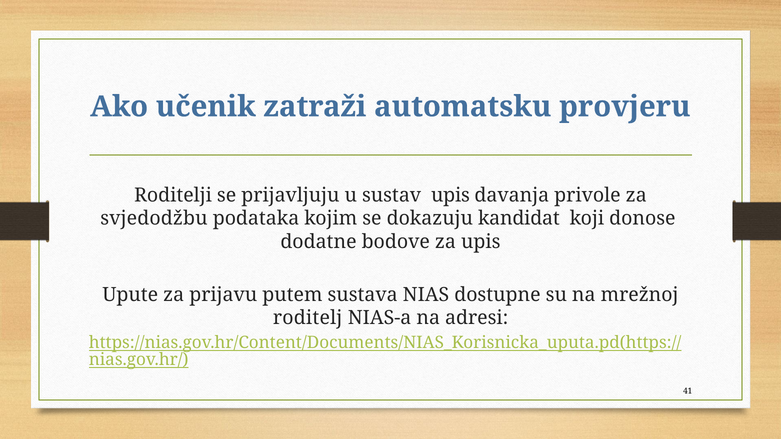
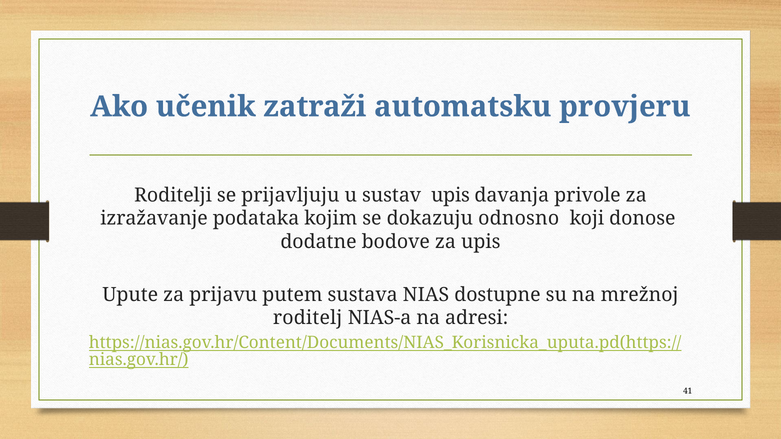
svjedodžbu: svjedodžbu -> izražavanje
kandidat: kandidat -> odnosno
